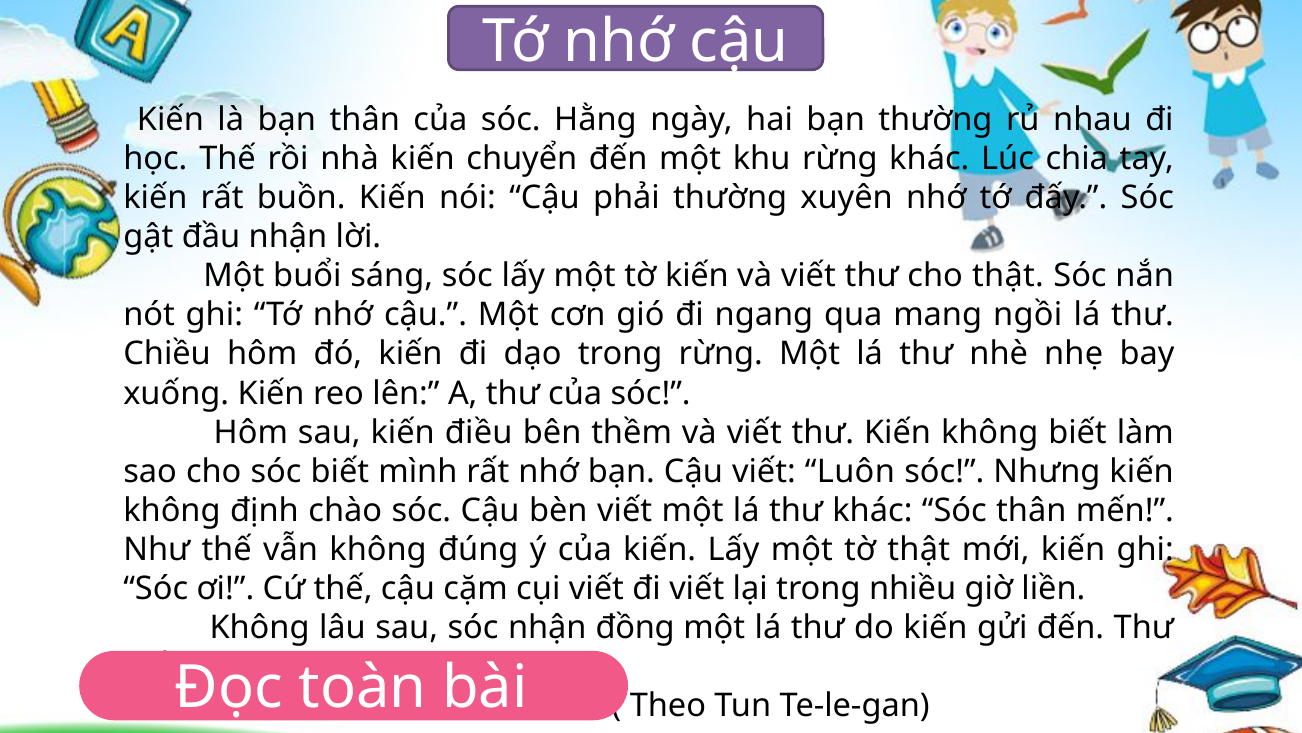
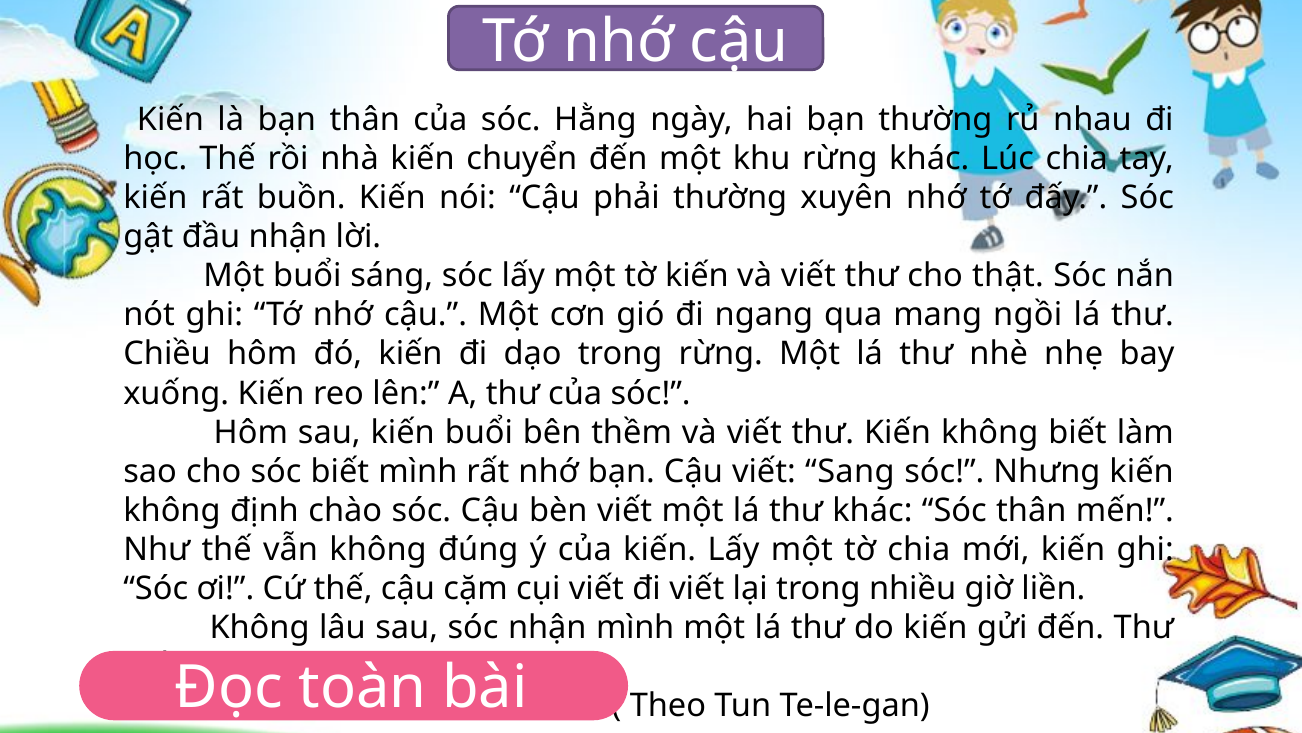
kiến điều: điều -> buổi
Luôn: Luôn -> Sang
tờ thật: thật -> chia
nhận đồng: đồng -> mình
